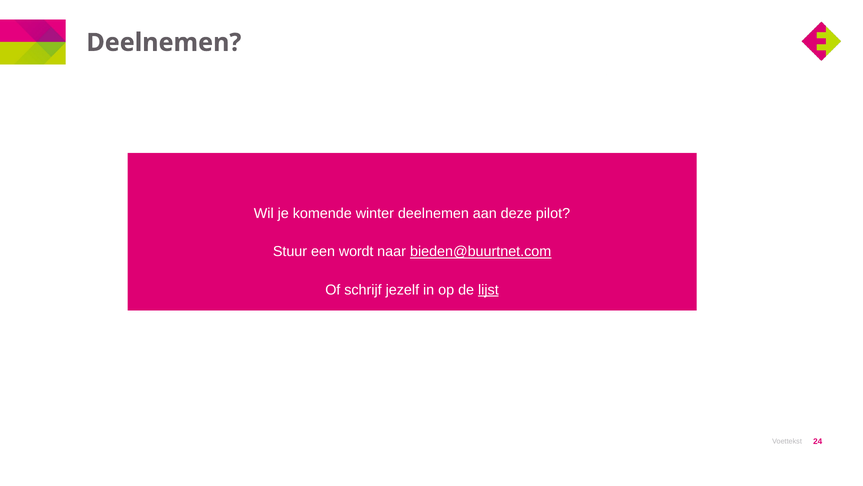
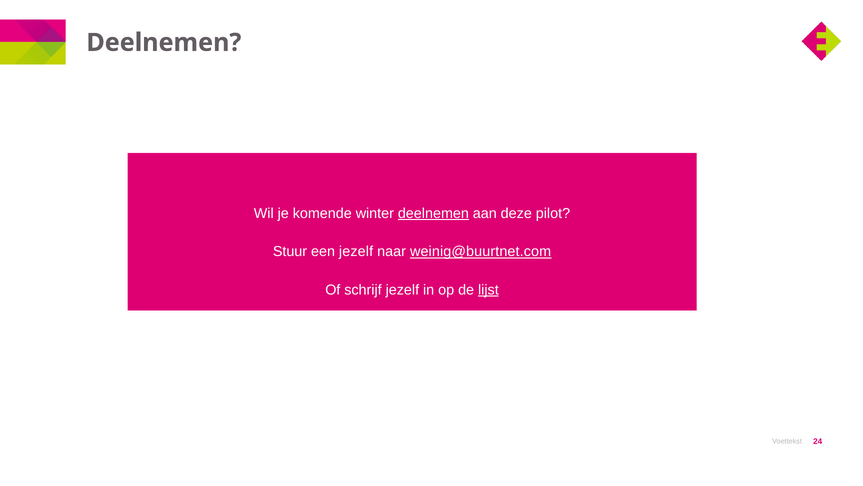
deelnemen at (433, 213) underline: none -> present
een wordt: wordt -> jezelf
bieden@buurtnet.com: bieden@buurtnet.com -> weinig@buurtnet.com
